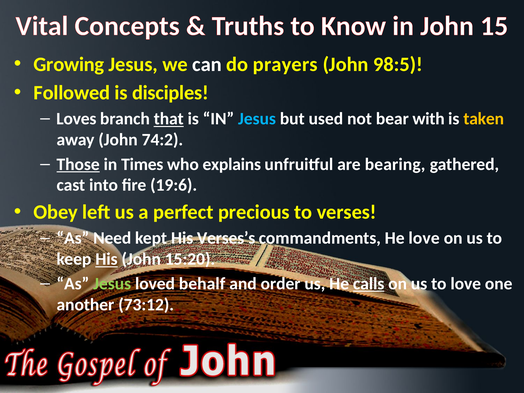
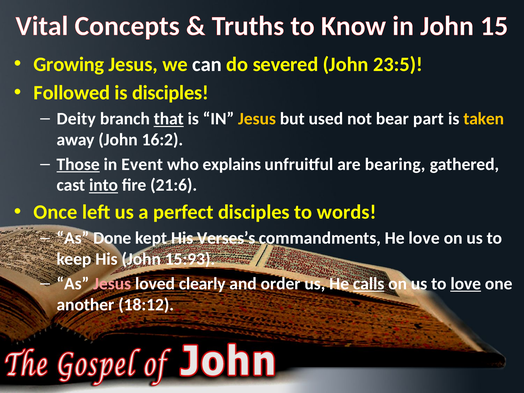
prayers: prayers -> severed
98:5: 98:5 -> 23:5
Loves: Loves -> Deity
Jesus at (257, 119) colour: light blue -> yellow
with: with -> part
74:2: 74:2 -> 16:2
Times: Times -> Event
into underline: none -> present
19:6: 19:6 -> 21:6
Obey: Obey -> Once
perfect precious: precious -> disciples
verses: verses -> words
Need: Need -> Done
His at (106, 259) underline: present -> none
15:20: 15:20 -> 15:93
Jesus at (112, 284) colour: light green -> pink
behalf: behalf -> clearly
love at (466, 284) underline: none -> present
73:12: 73:12 -> 18:12
